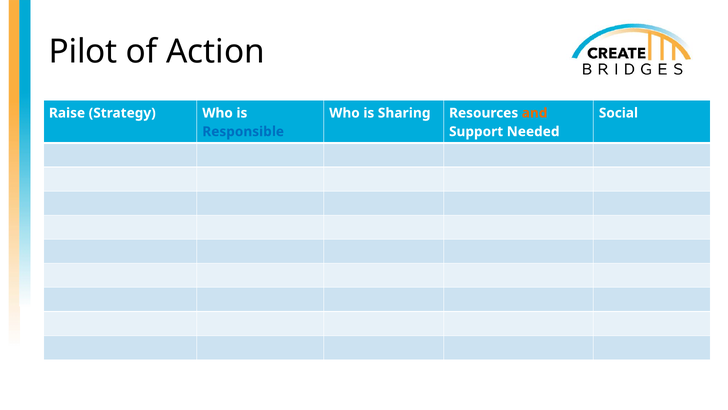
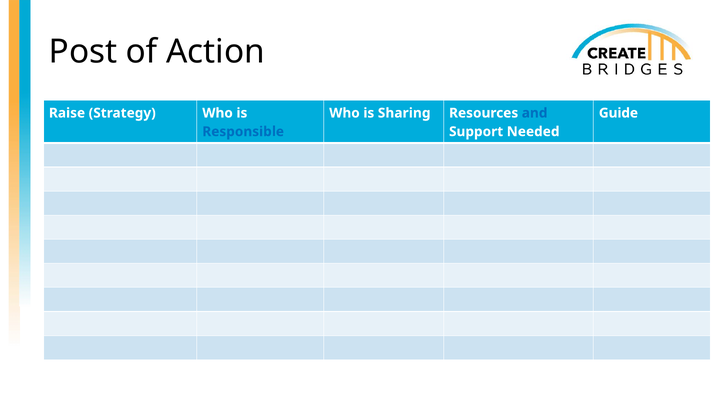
Pilot: Pilot -> Post
and colour: orange -> blue
Social: Social -> Guide
